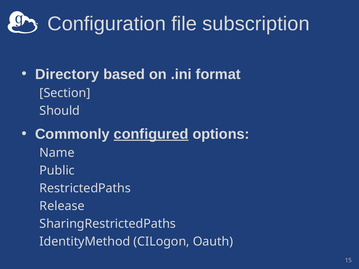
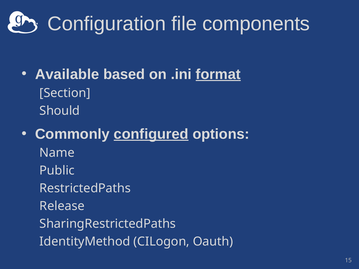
subscription: subscription -> components
Directory: Directory -> Available
format underline: none -> present
